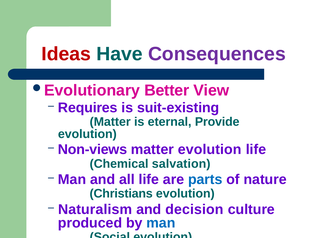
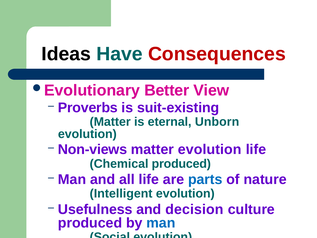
Ideas colour: red -> black
Consequences colour: purple -> red
Requires: Requires -> Proverbs
Provide: Provide -> Unborn
Chemical salvation: salvation -> produced
Christians: Christians -> Intelligent
Naturalism: Naturalism -> Usefulness
